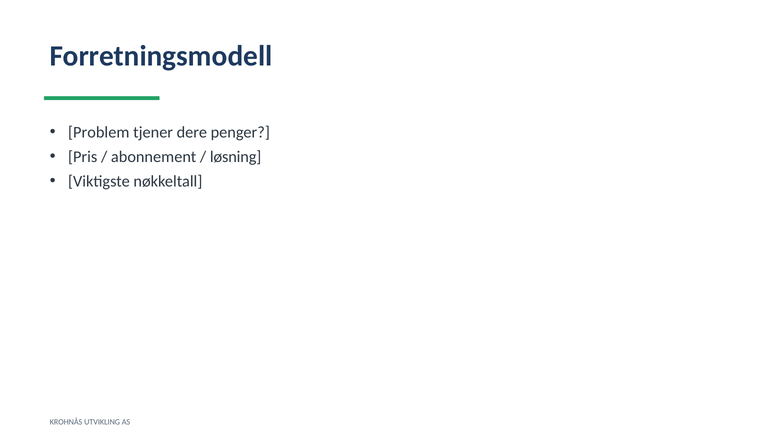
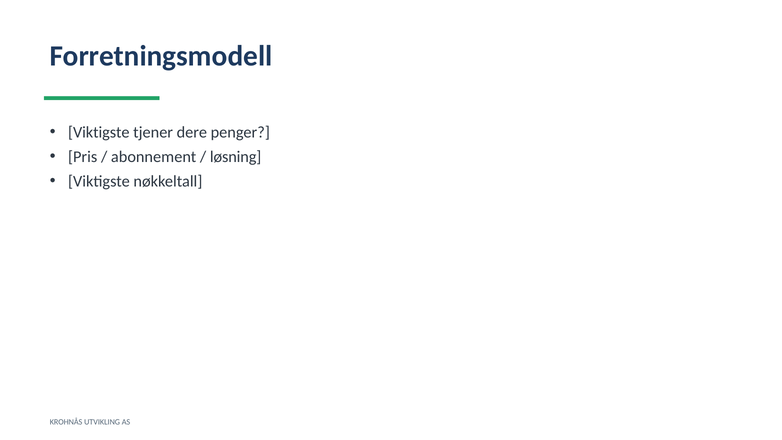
Problem at (99, 132): Problem -> Viktigste
